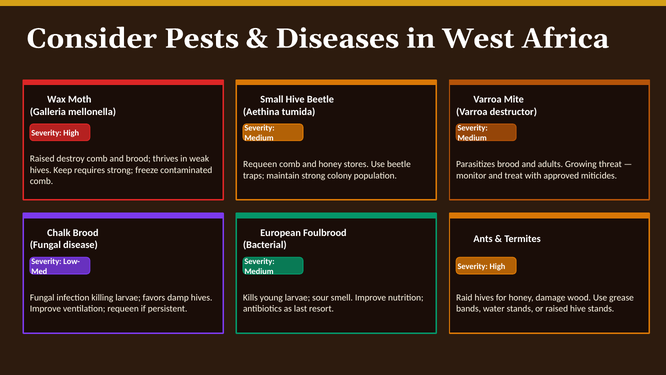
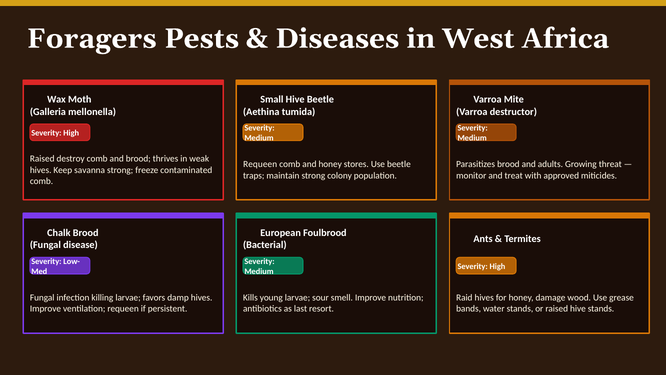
Consider: Consider -> Foragers
requires: requires -> savanna
